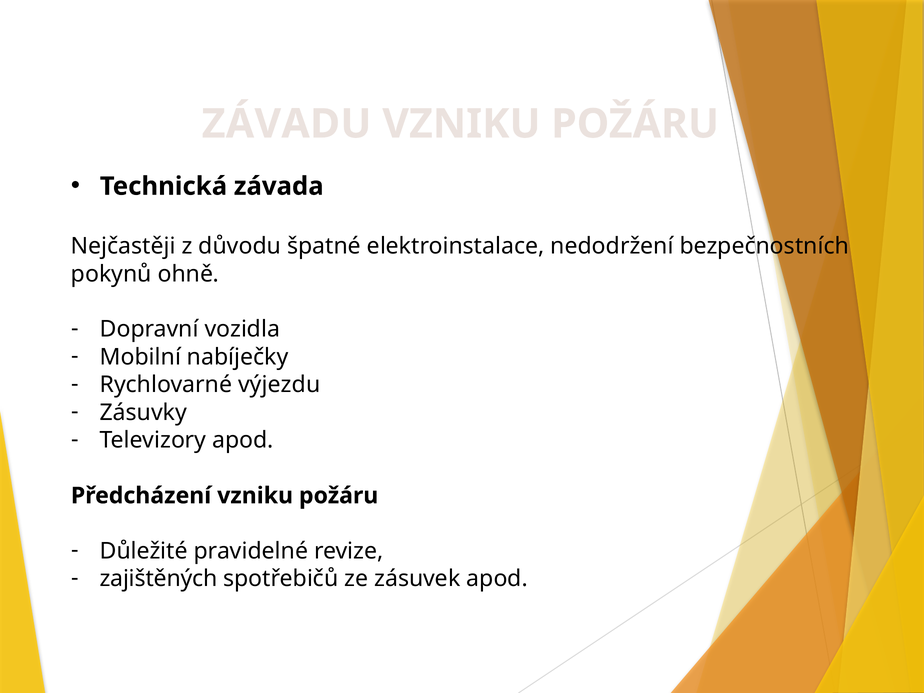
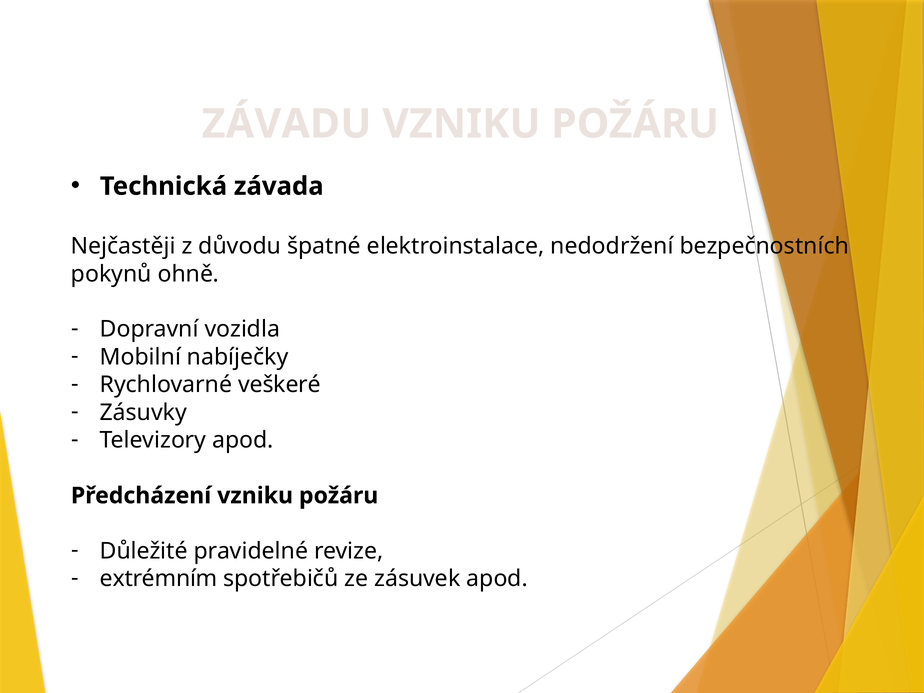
výjezdu: výjezdu -> veškeré
zajištěných: zajištěných -> extrémním
